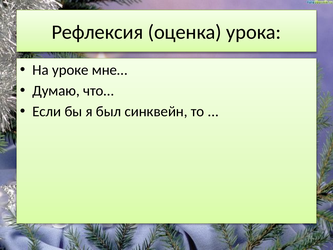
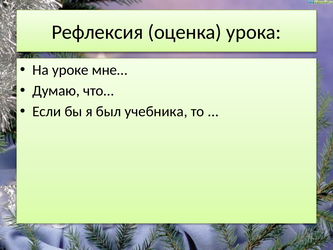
синквейн: синквейн -> учебника
